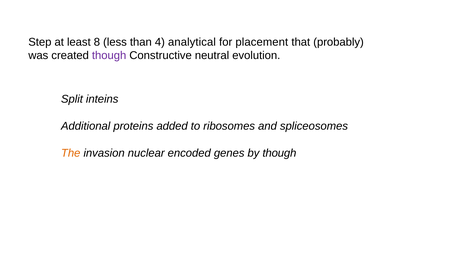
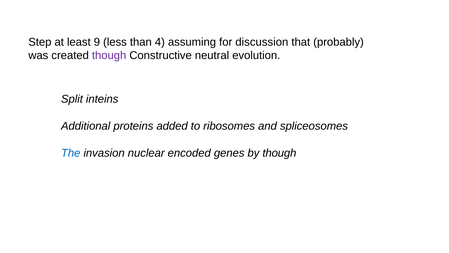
8: 8 -> 9
analytical: analytical -> assuming
placement: placement -> discussion
The colour: orange -> blue
